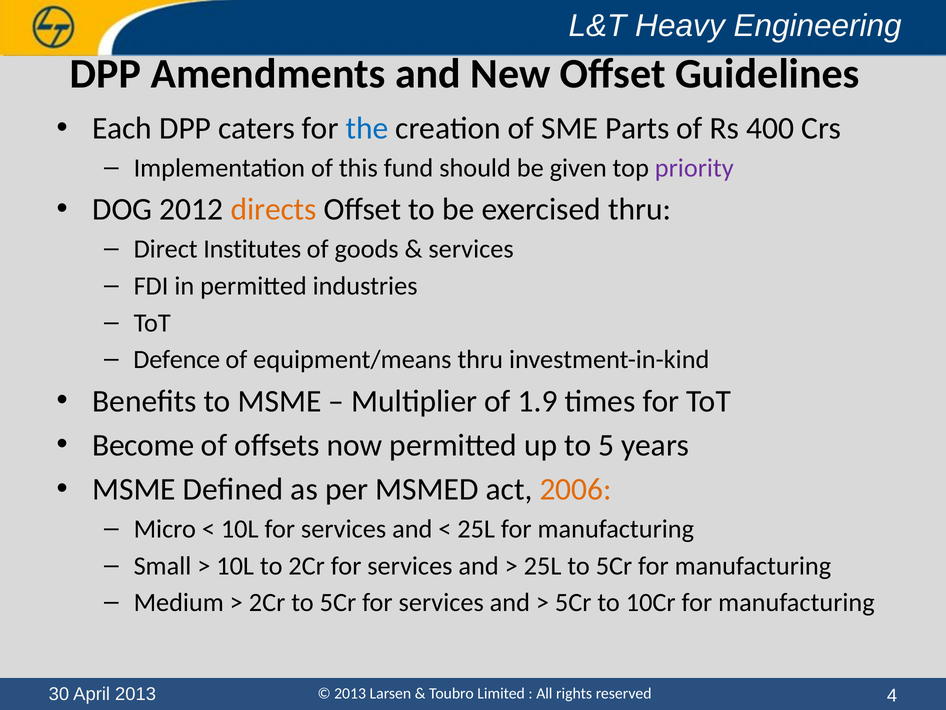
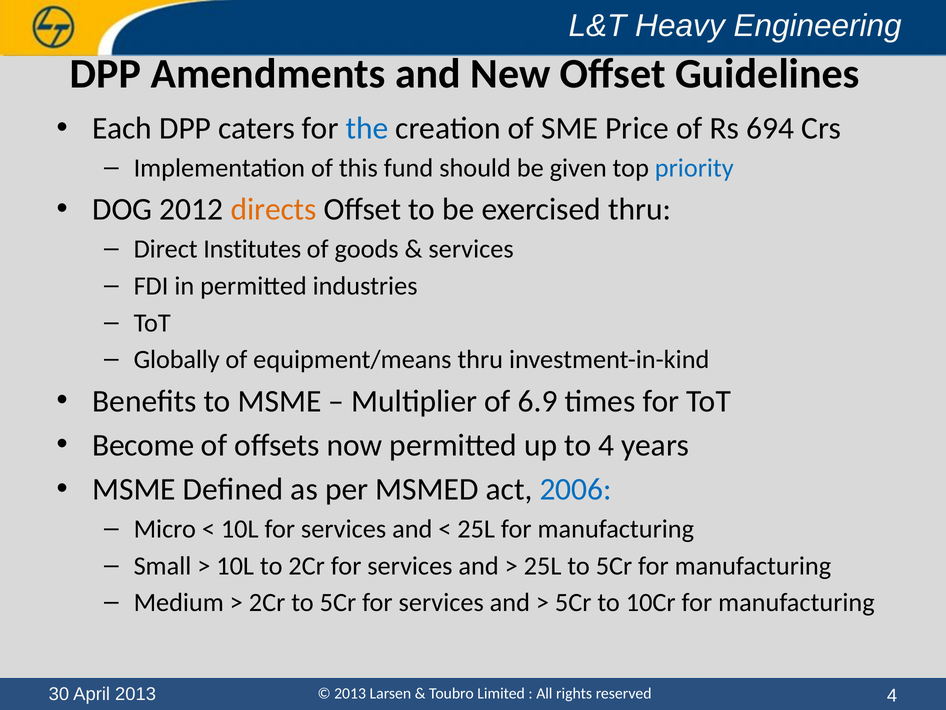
Parts: Parts -> Price
400: 400 -> 694
priority colour: purple -> blue
Defence: Defence -> Globally
1.9: 1.9 -> 6.9
to 5: 5 -> 4
2006 colour: orange -> blue
